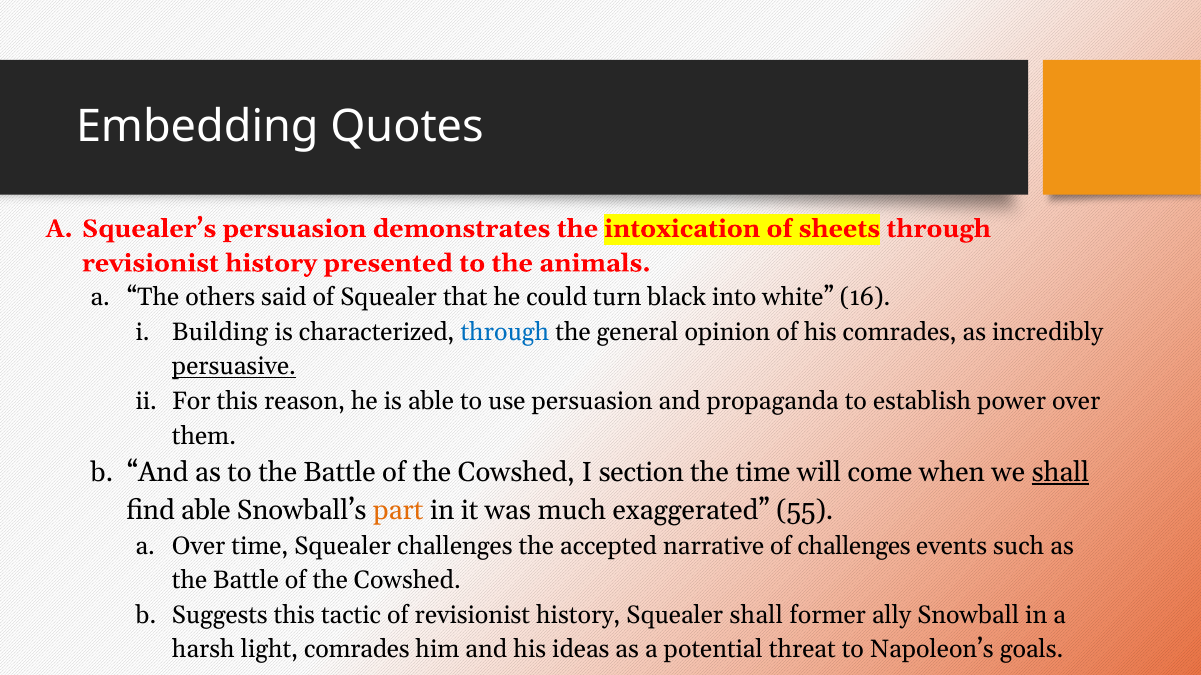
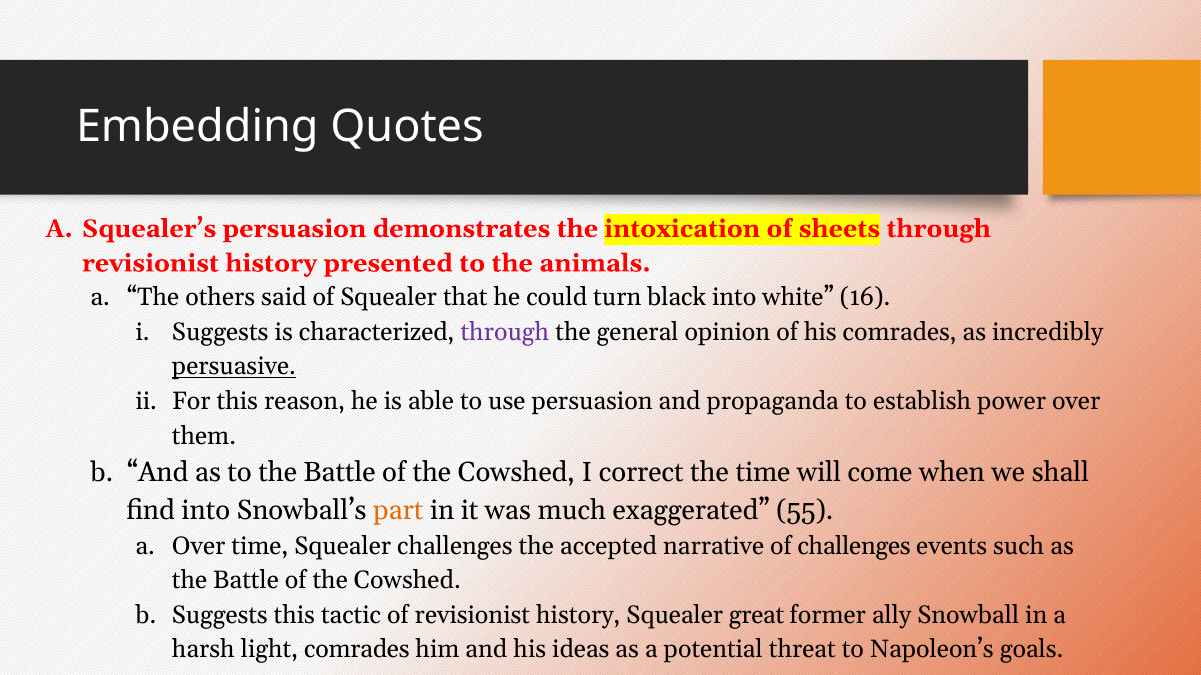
i Building: Building -> Suggests
through at (505, 332) colour: blue -> purple
section: section -> correct
shall at (1060, 473) underline: present -> none
find able: able -> into
Squealer shall: shall -> great
